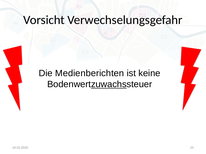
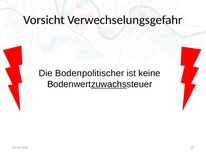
Medienberichten: Medienberichten -> Bodenpolitischer
